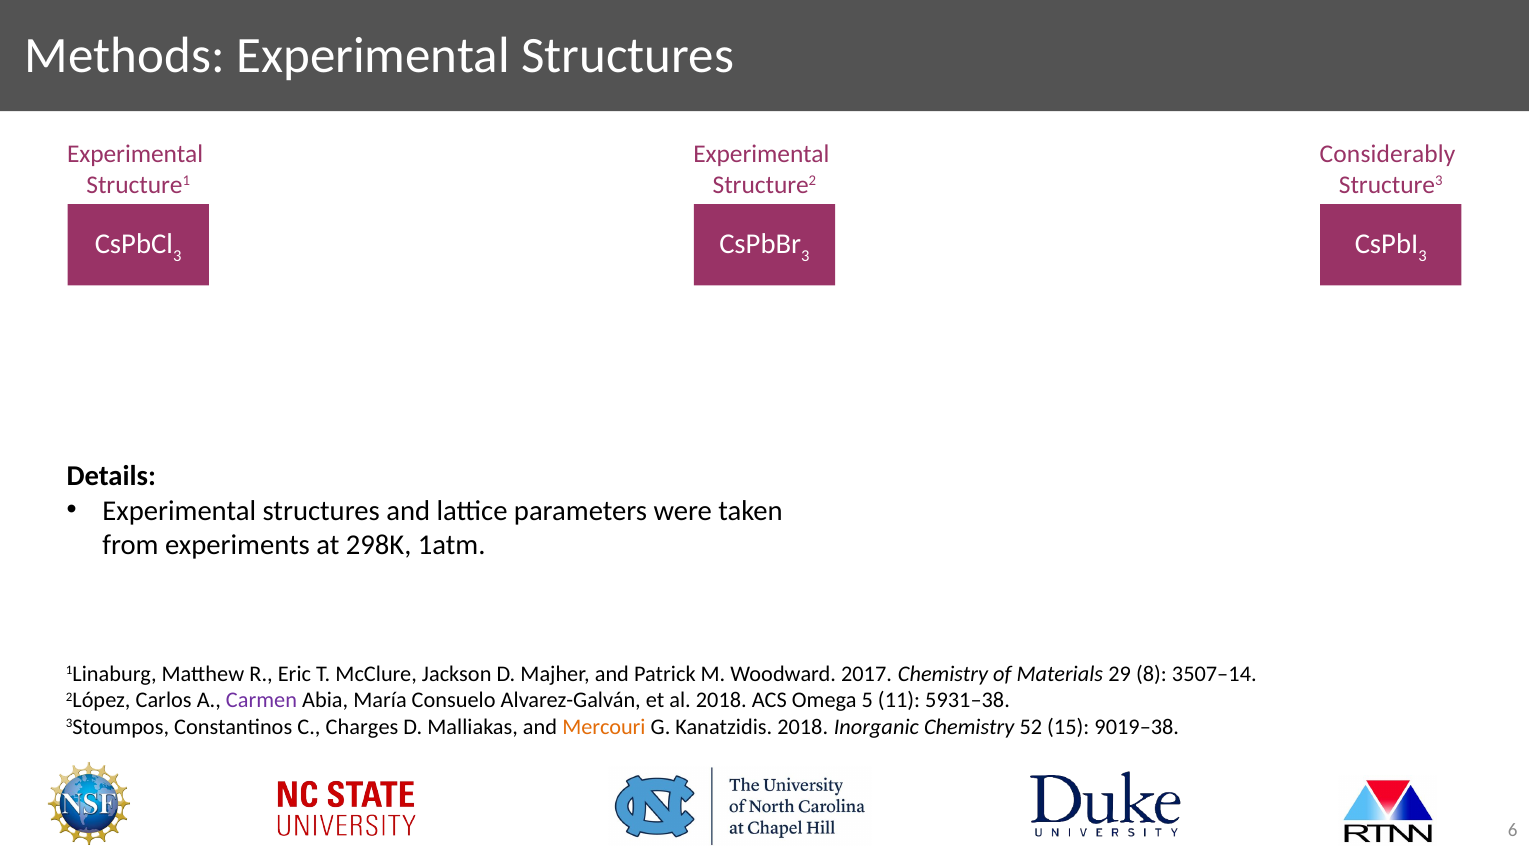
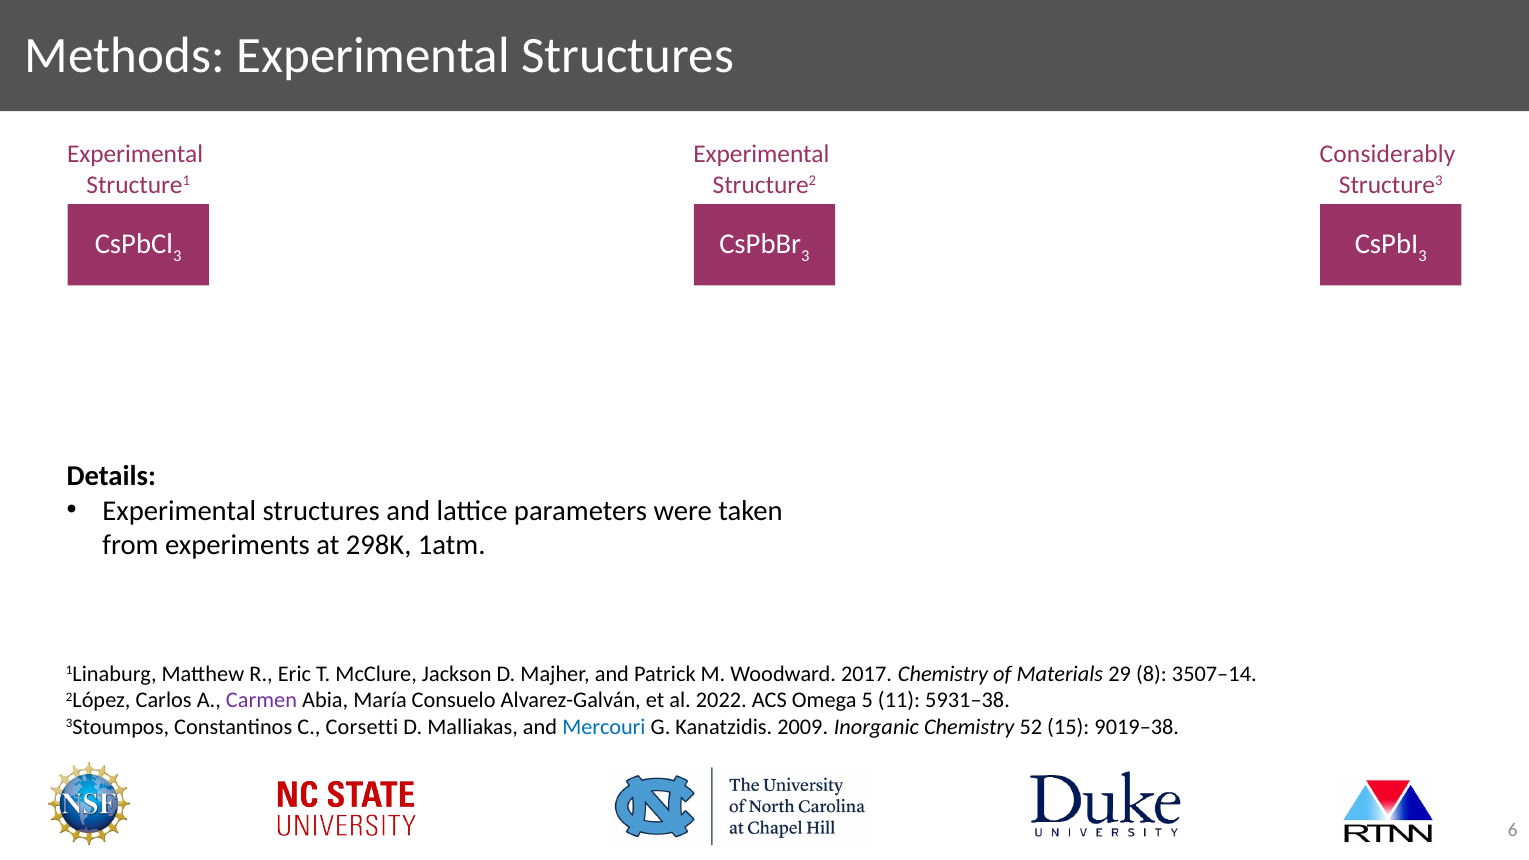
al 2018: 2018 -> 2022
Charges: Charges -> Corsetti
Mercouri colour: orange -> blue
Kanatzidis 2018: 2018 -> 2009
